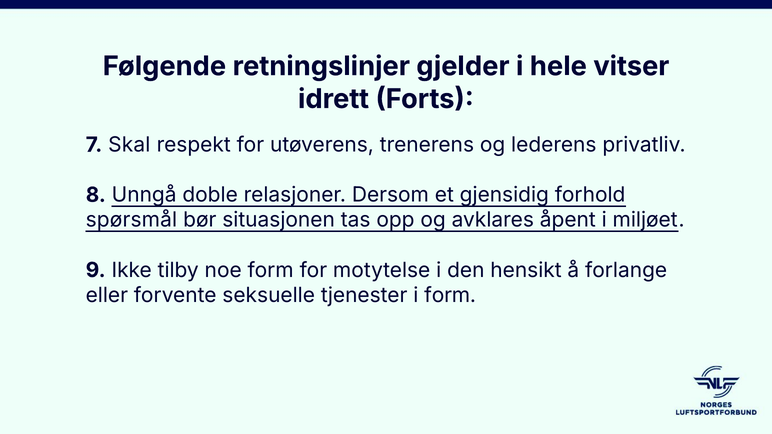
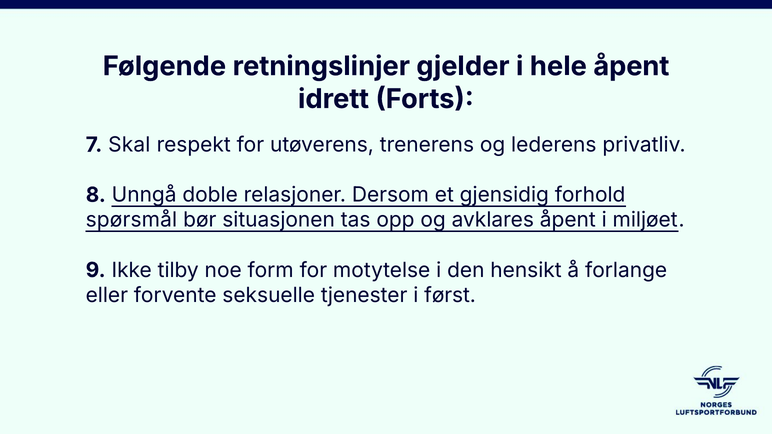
hele vitser: vitser -> åpent
i form: form -> først
